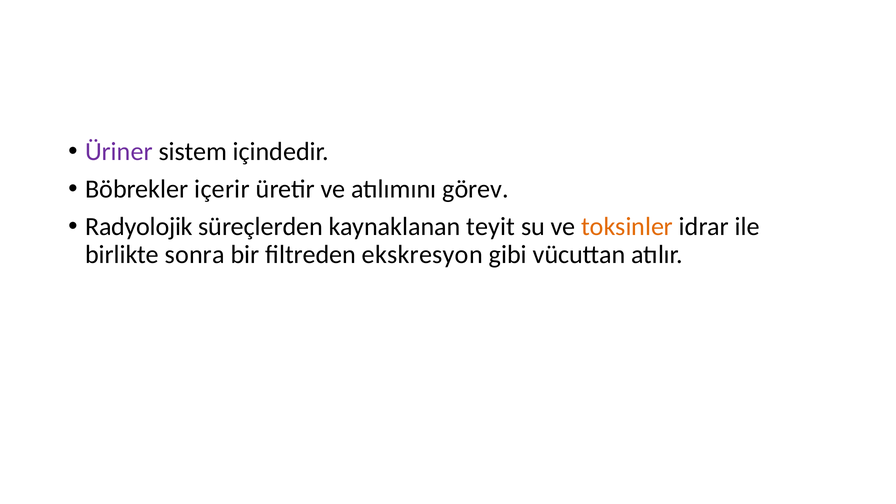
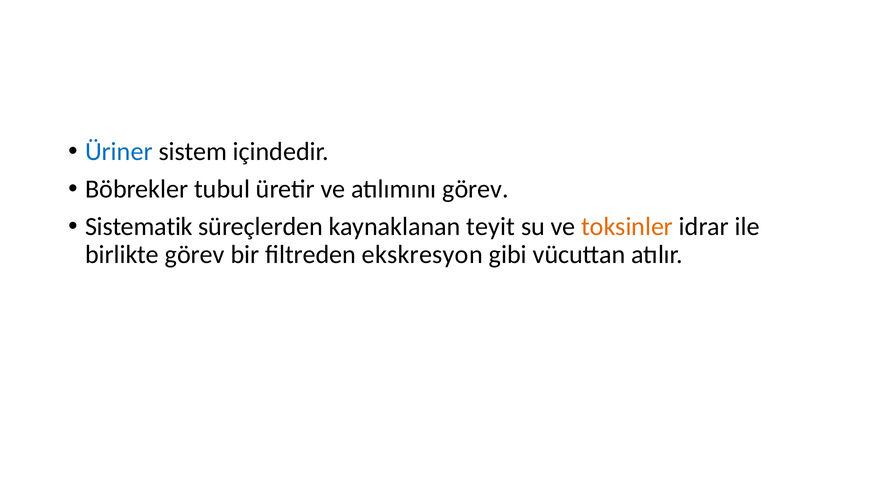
Üriner colour: purple -> blue
içerir: içerir -> tubul
Radyolojik: Radyolojik -> Sistematik
birlikte sonra: sonra -> görev
